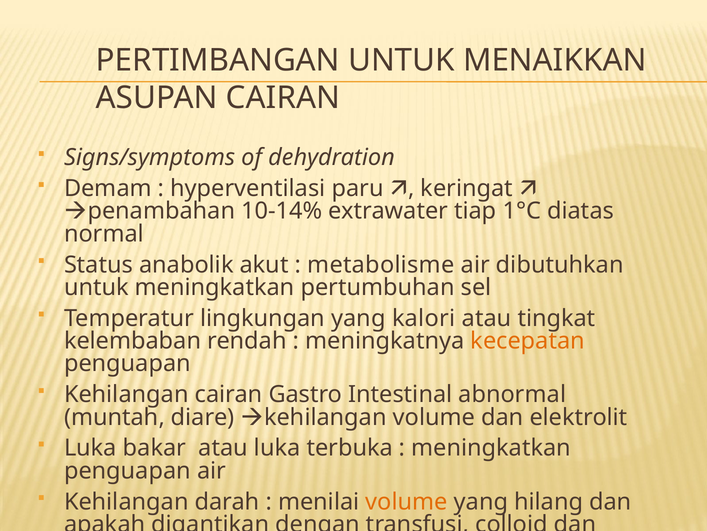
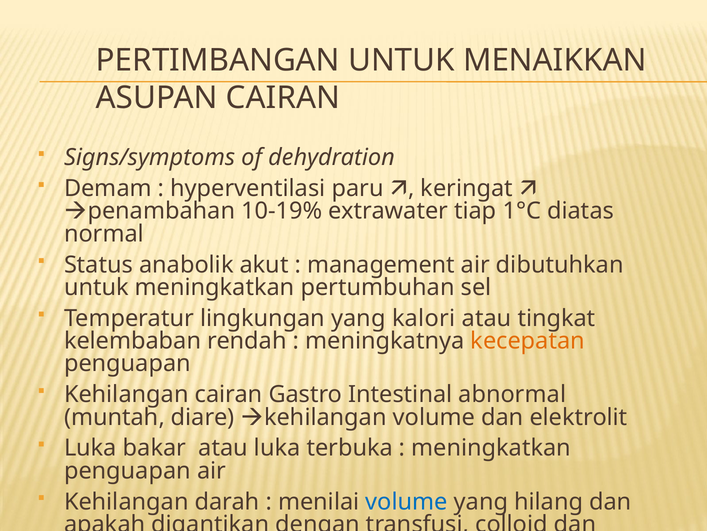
10-14%: 10-14% -> 10-19%
metabolisme: metabolisme -> management
volume at (407, 501) colour: orange -> blue
